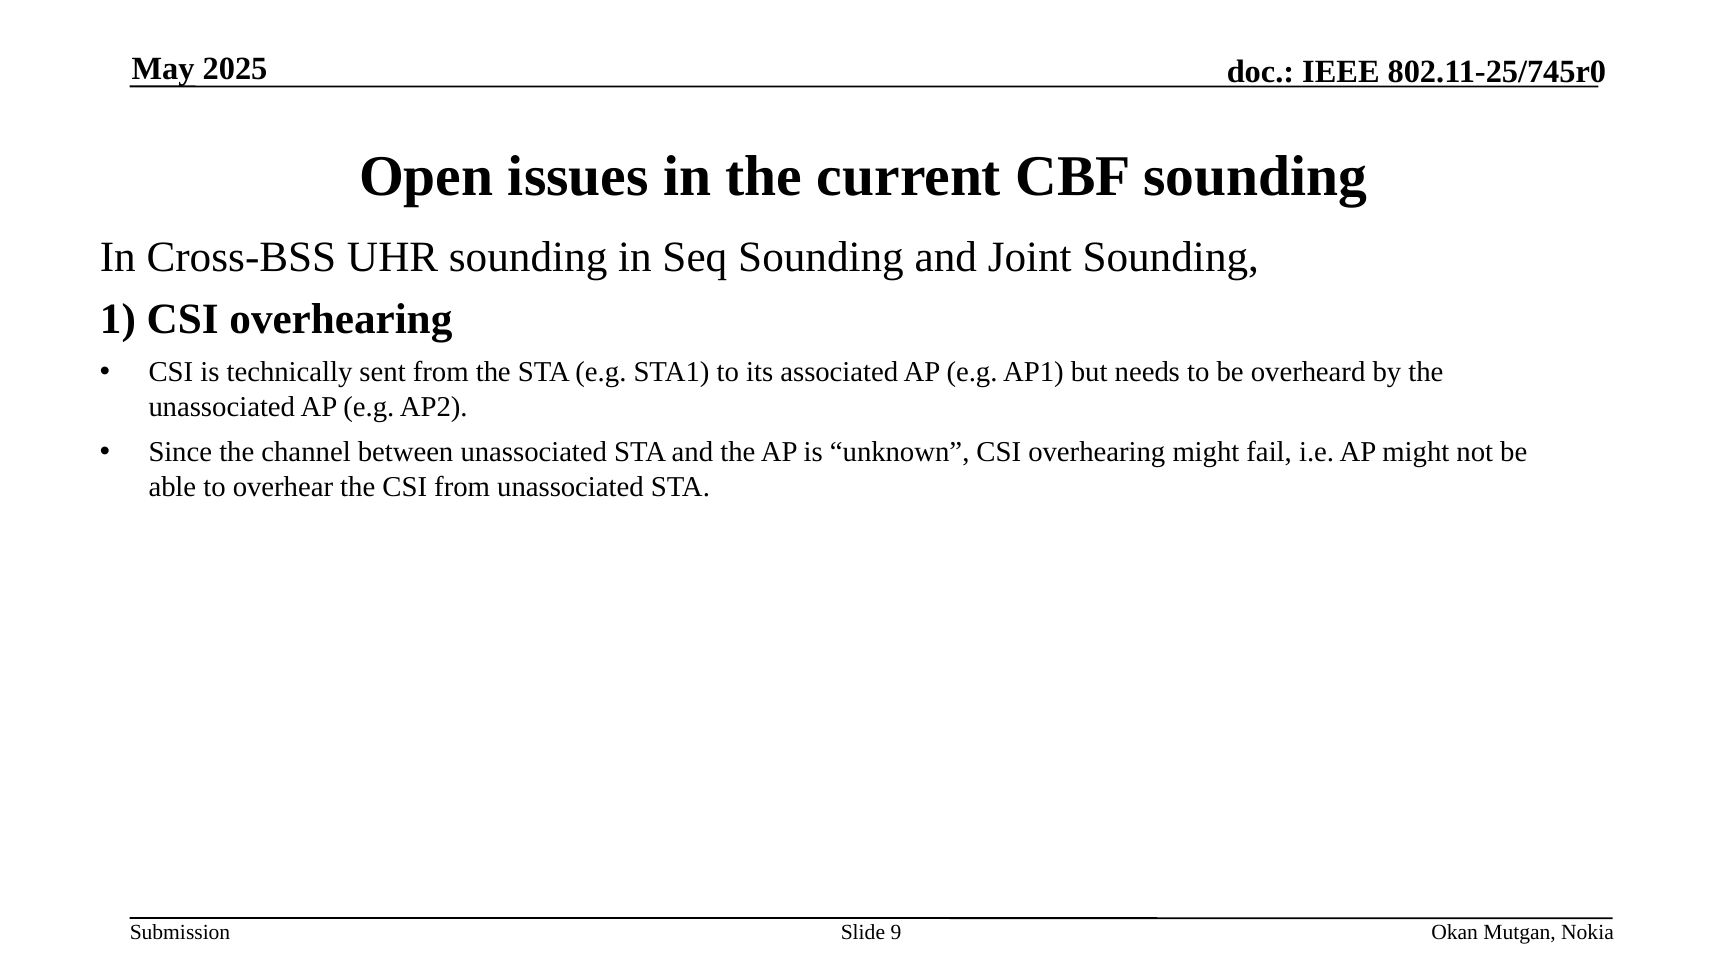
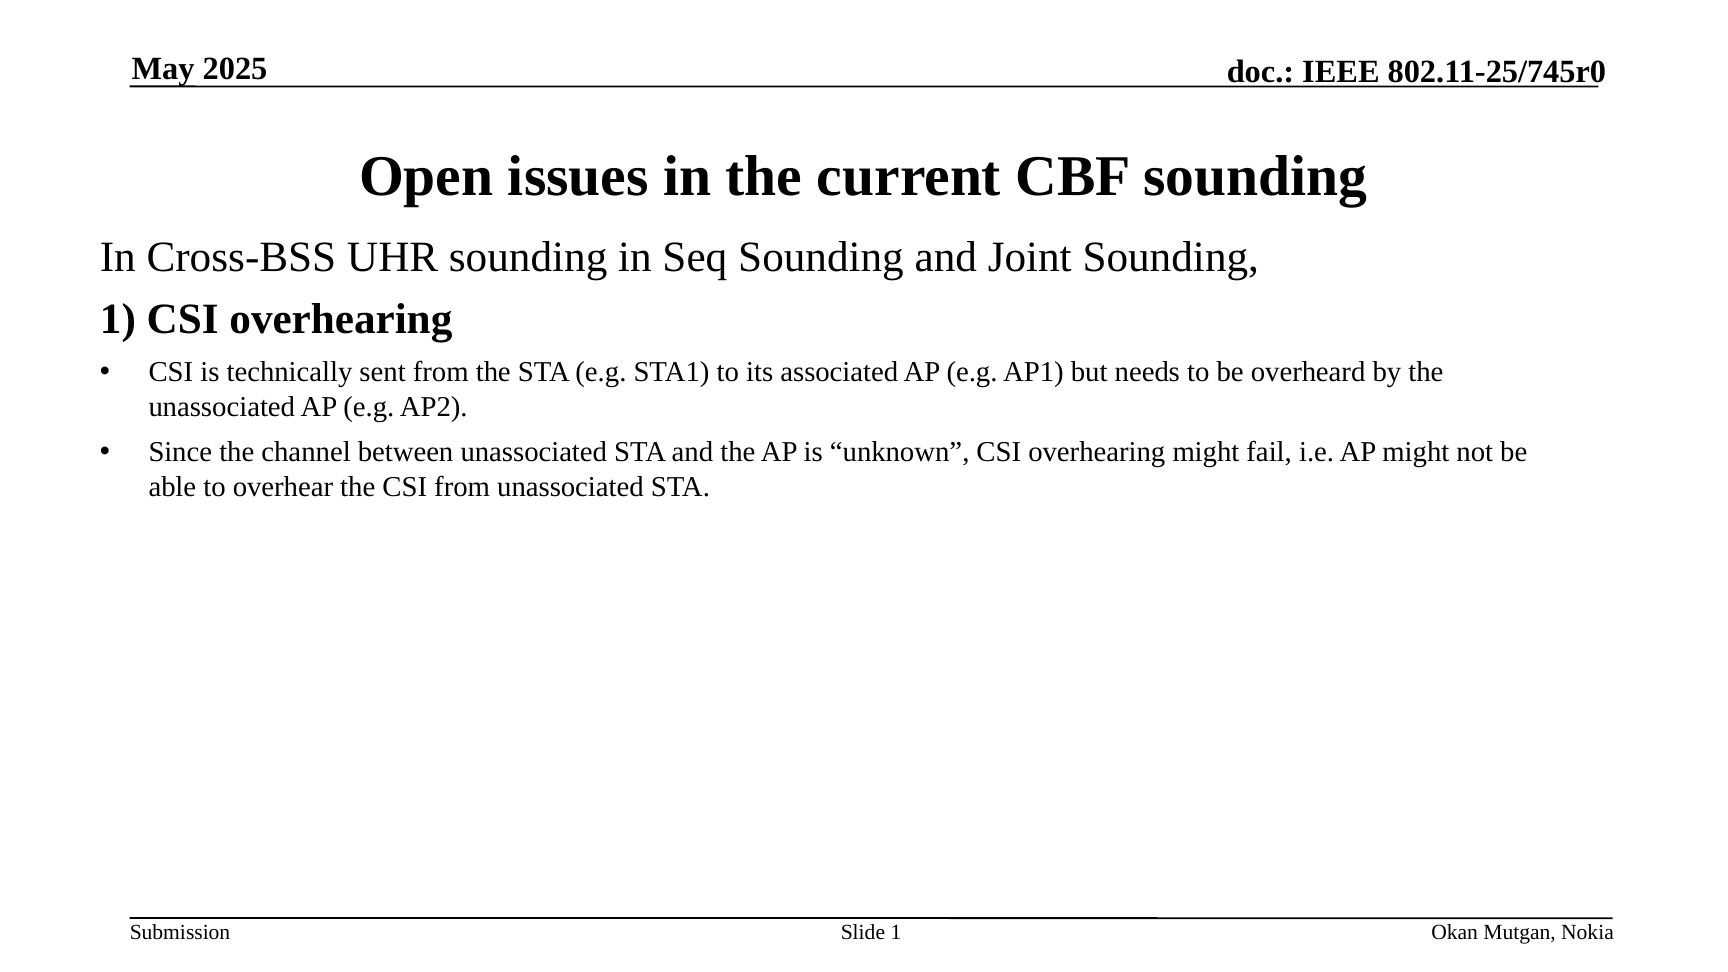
Slide 9: 9 -> 1
